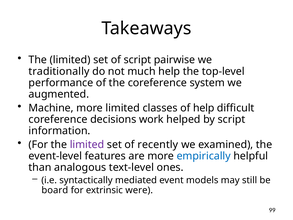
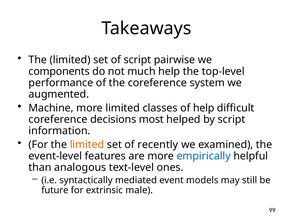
traditionally: traditionally -> components
work: work -> most
limited at (87, 144) colour: purple -> orange
board: board -> future
were: were -> male
